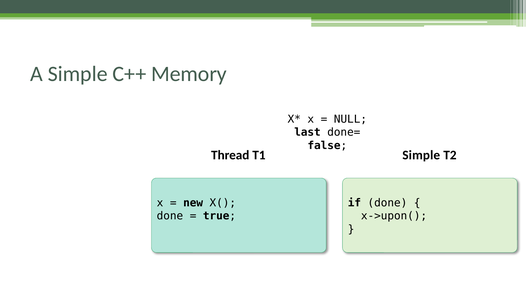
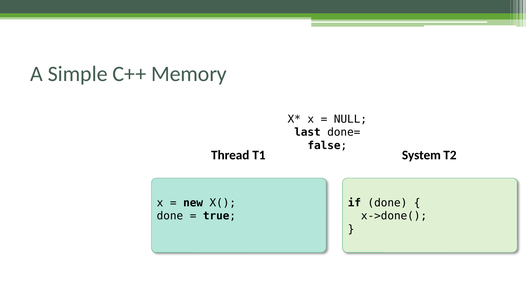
T1 Simple: Simple -> System
x->upon(: x->upon( -> x->done(
